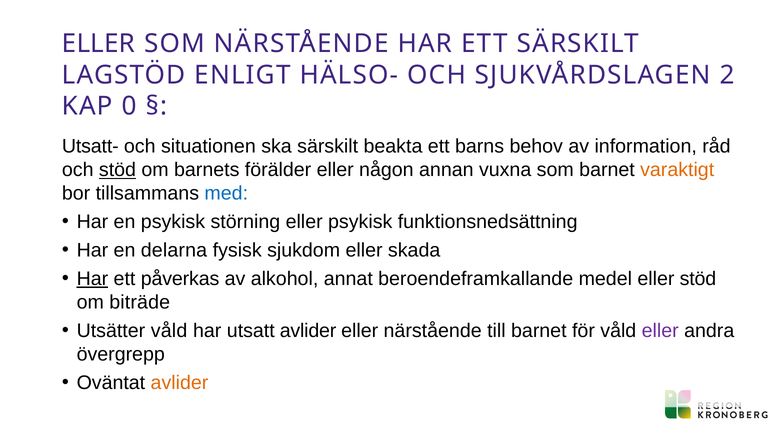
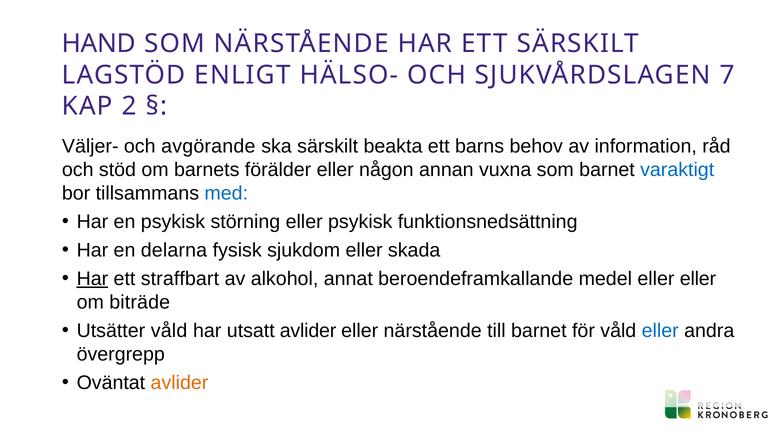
ELLER at (98, 44): ELLER -> HAND
2: 2 -> 7
0: 0 -> 2
Utsatt-: Utsatt- -> Väljer-
situationen: situationen -> avgörande
stöd at (117, 170) underline: present -> none
varaktigt colour: orange -> blue
påverkas: påverkas -> straffbart
eller stöd: stöd -> eller
eller at (660, 331) colour: purple -> blue
